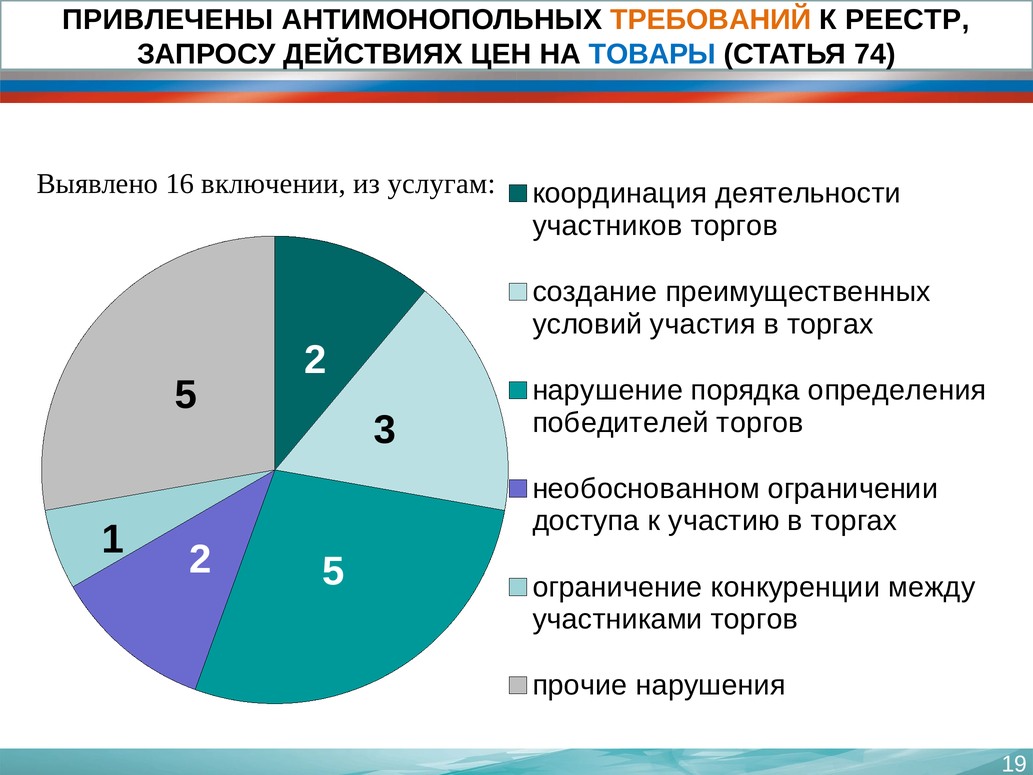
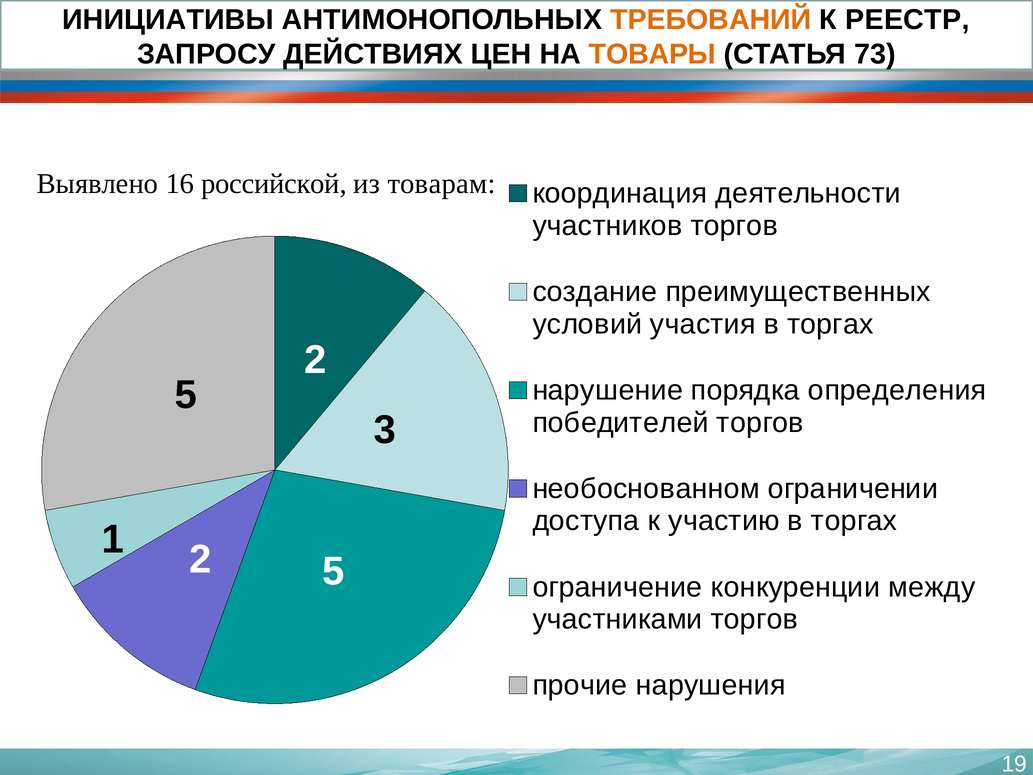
ПРИВЛЕЧЕНЫ: ПРИВЛЕЧЕНЫ -> ИНИЦИАТИВЫ
ТОВАРЫ colour: blue -> orange
74: 74 -> 73
включении: включении -> российской
услугам: услугам -> товарам
